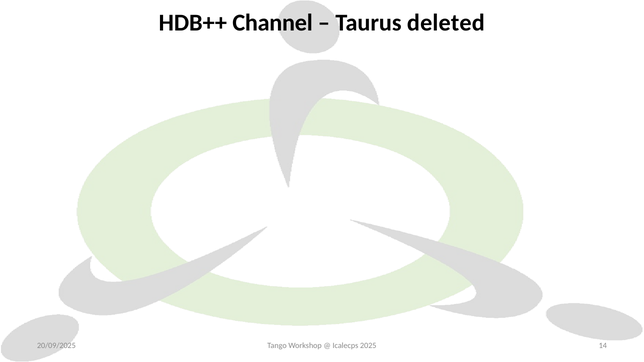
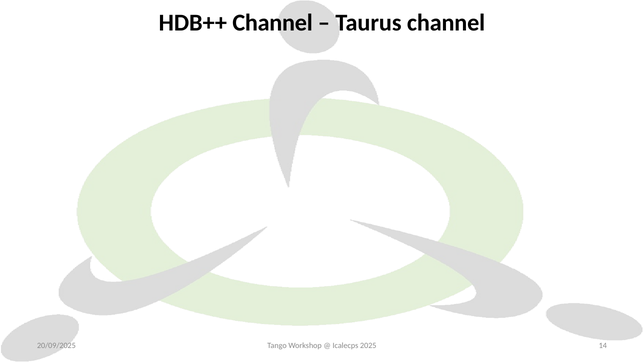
Taurus deleted: deleted -> channel
